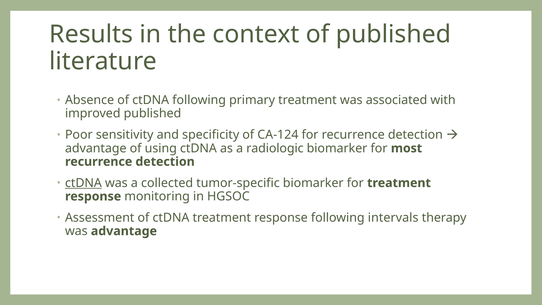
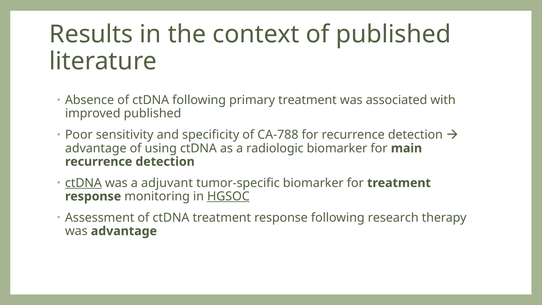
CA-124: CA-124 -> CA-788
most: most -> main
collected: collected -> adjuvant
HGSOC underline: none -> present
intervals: intervals -> research
